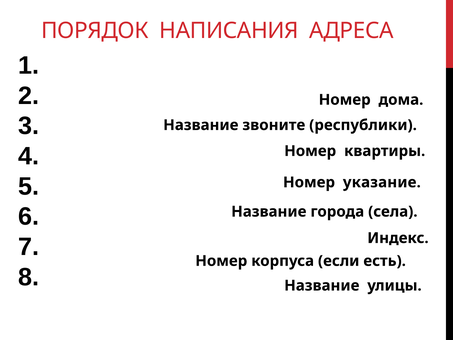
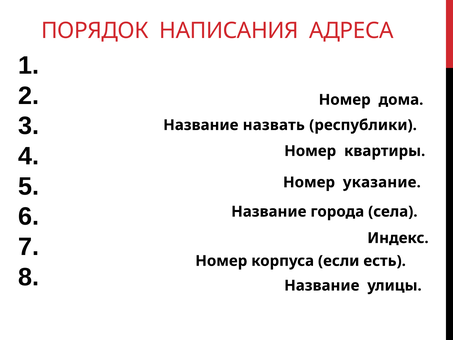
звоните: звоните -> назвать
